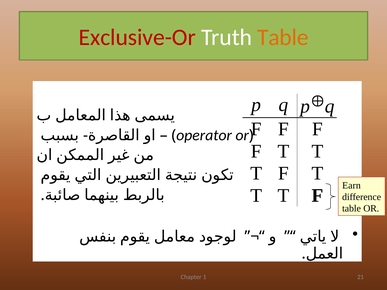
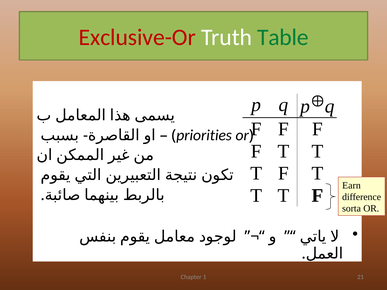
Table at (283, 37) colour: orange -> green
operator: operator -> priorities
table at (351, 209): table -> sorta
